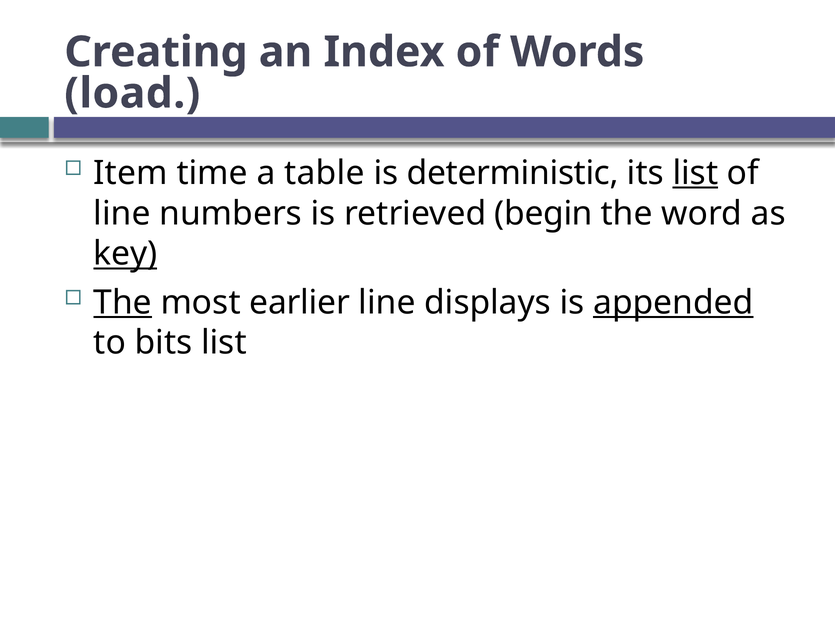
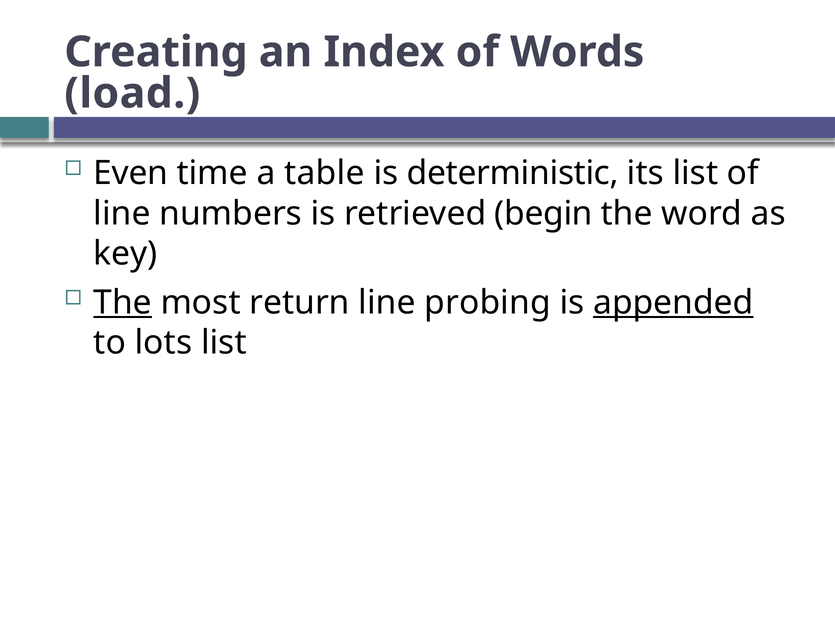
Item: Item -> Even
list at (695, 173) underline: present -> none
key underline: present -> none
earlier: earlier -> return
displays: displays -> probing
bits: bits -> lots
